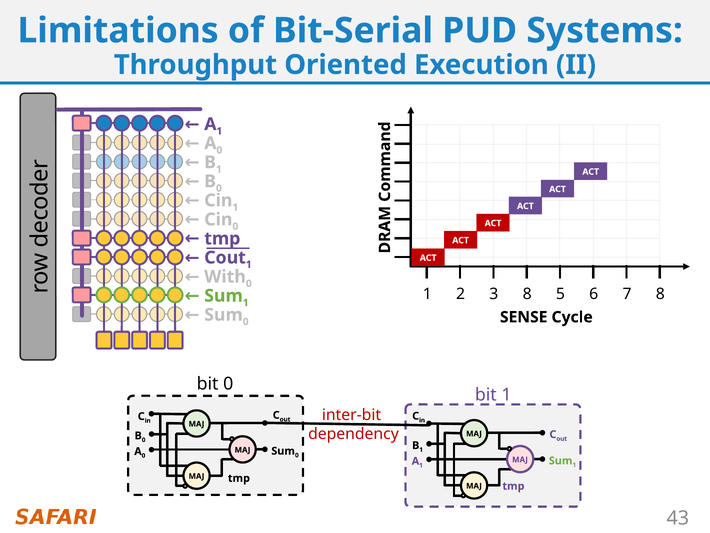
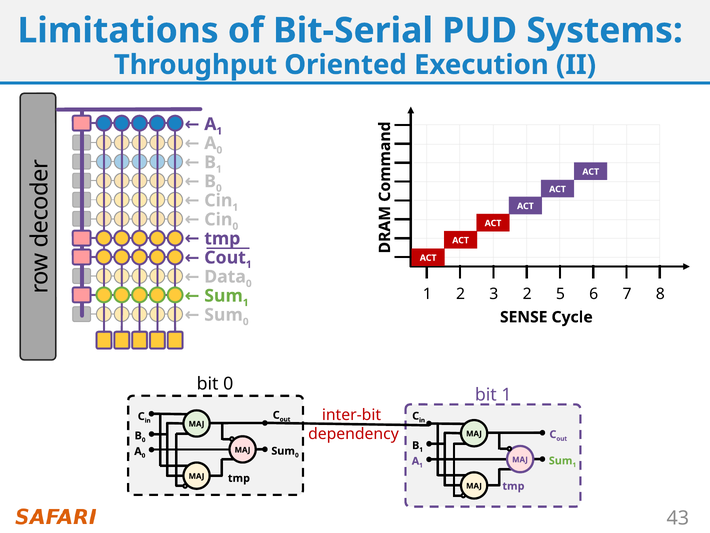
With: With -> Data
3 8: 8 -> 2
